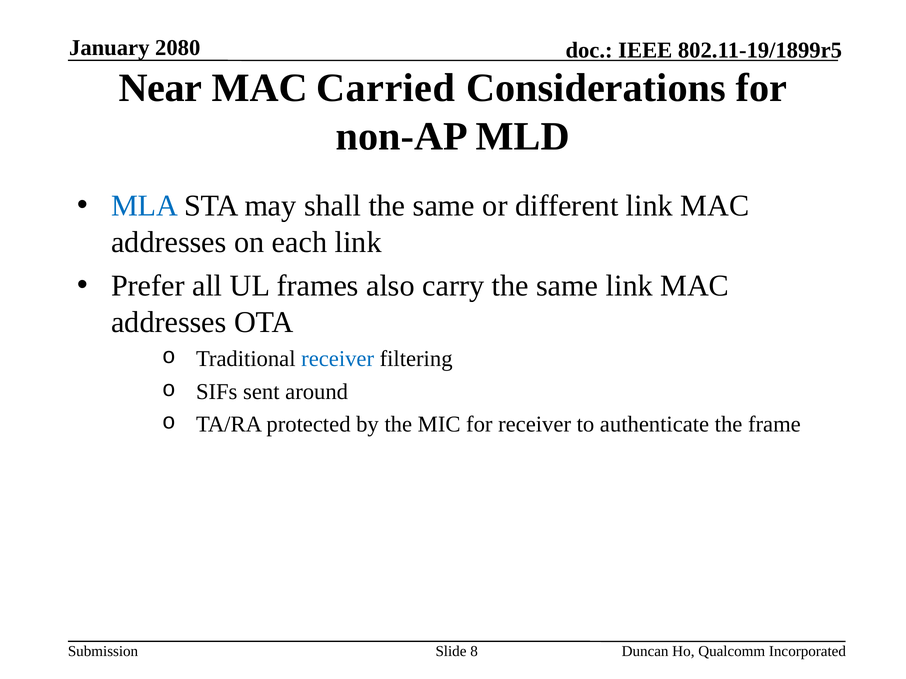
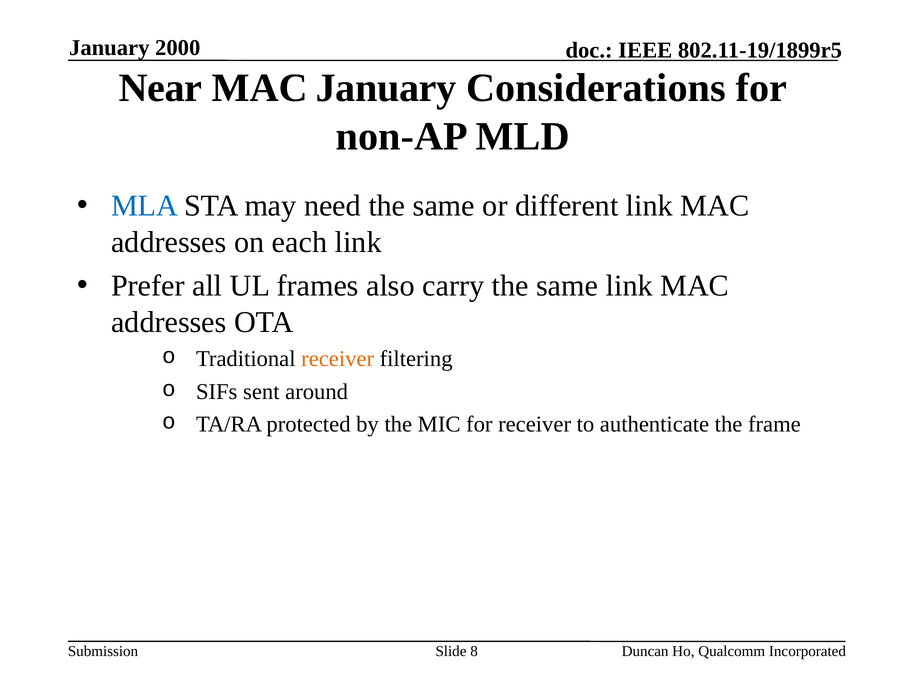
2080: 2080 -> 2000
MAC Carried: Carried -> January
shall: shall -> need
receiver at (338, 359) colour: blue -> orange
